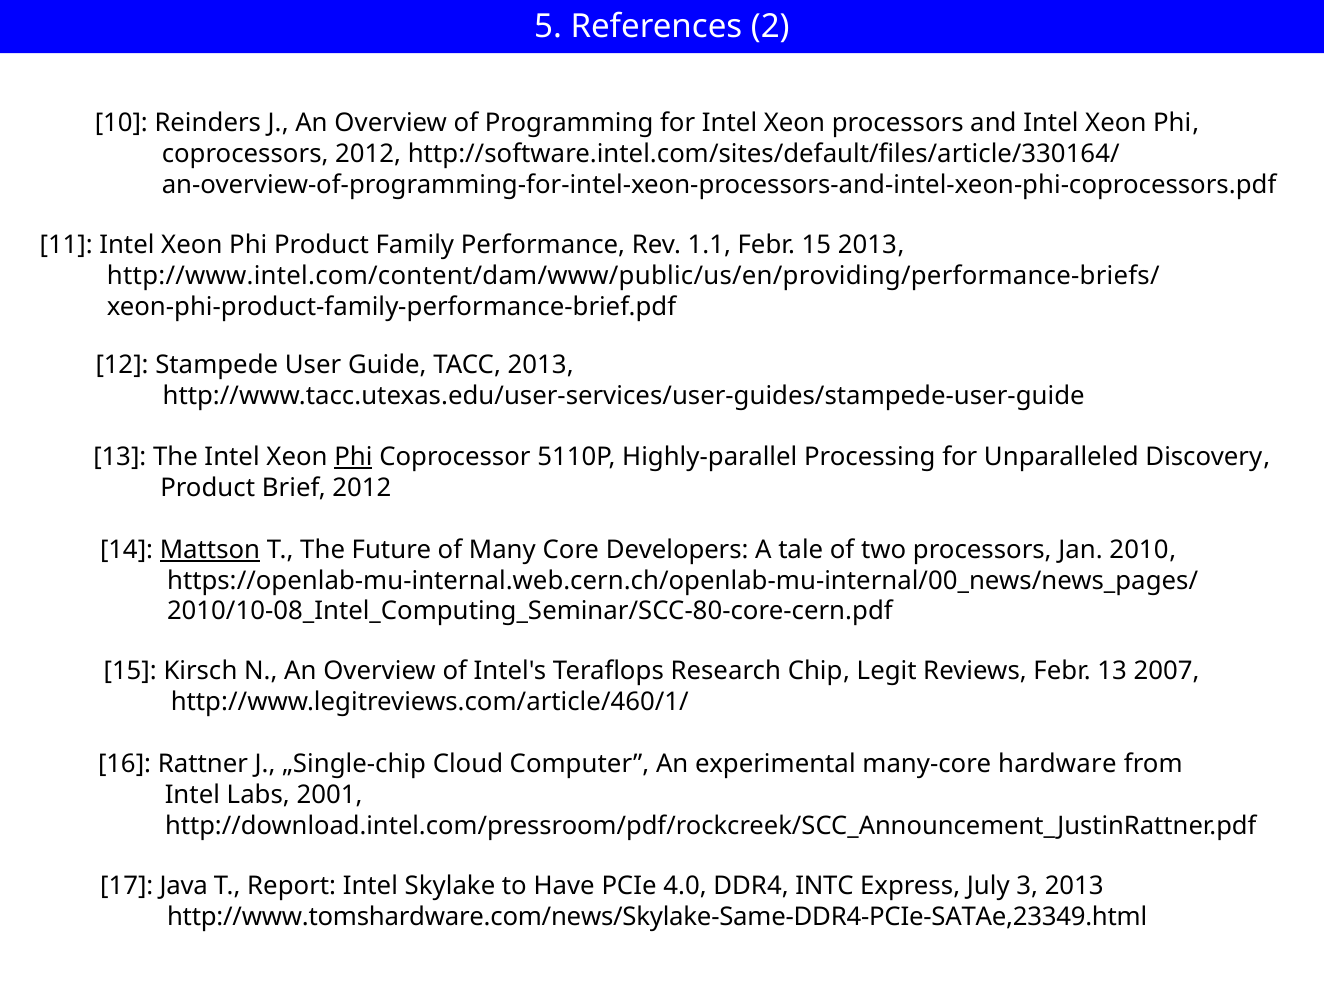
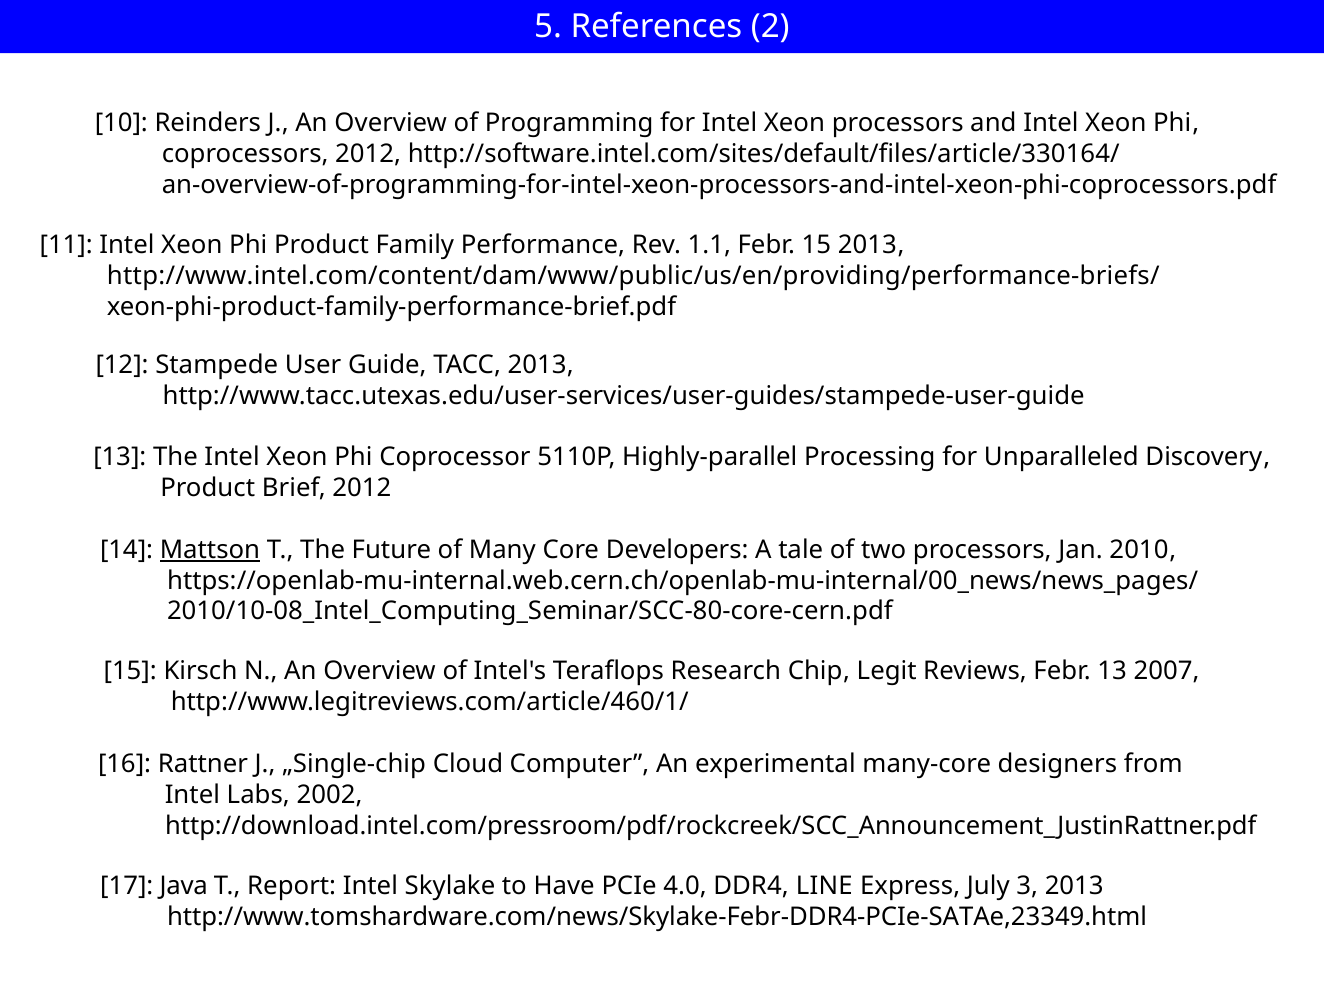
Phi at (353, 457) underline: present -> none
hardware: hardware -> designers
2001: 2001 -> 2002
INTC: INTC -> LINE
http://www.tomshardware.com/news/Skylake-Same-DDR4-PCIe-SATAe,23349.html: http://www.tomshardware.com/news/Skylake-Same-DDR4-PCIe-SATAe,23349.html -> http://www.tomshardware.com/news/Skylake-Febr-DDR4-PCIe-SATAe,23349.html
